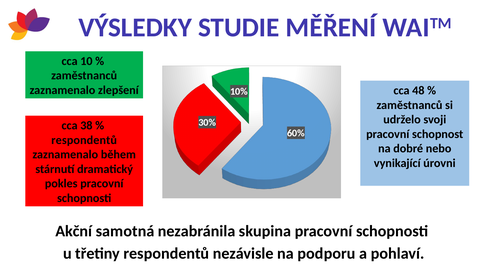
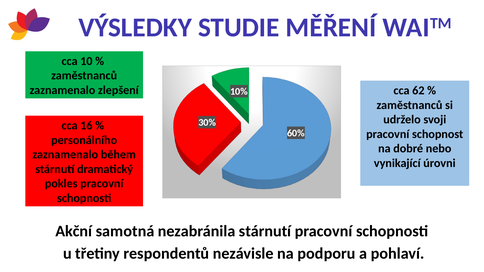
48: 48 -> 62
38: 38 -> 16
respondentů at (84, 140): respondentů -> personálního
nezabránila skupina: skupina -> stárnutí
